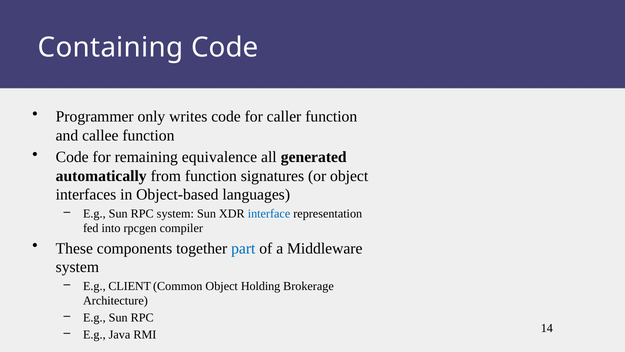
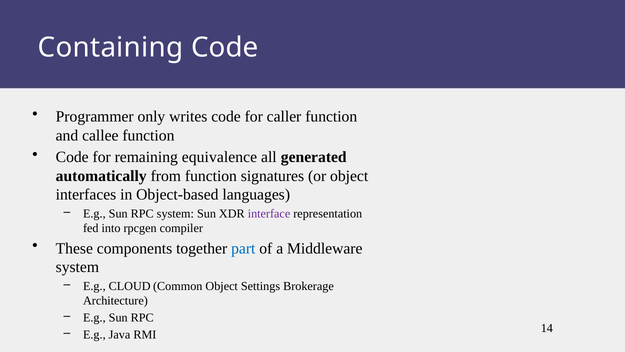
interface colour: blue -> purple
CLIENT: CLIENT -> CLOUD
Holding: Holding -> Settings
